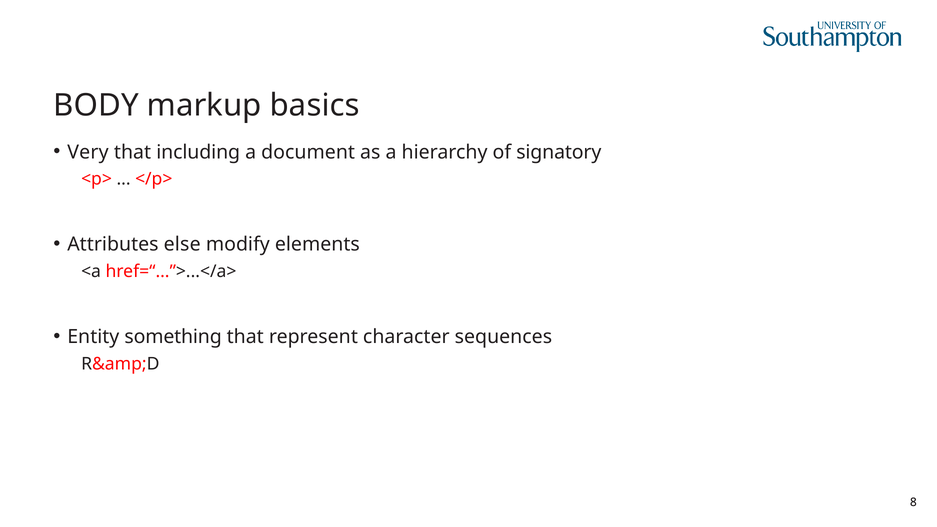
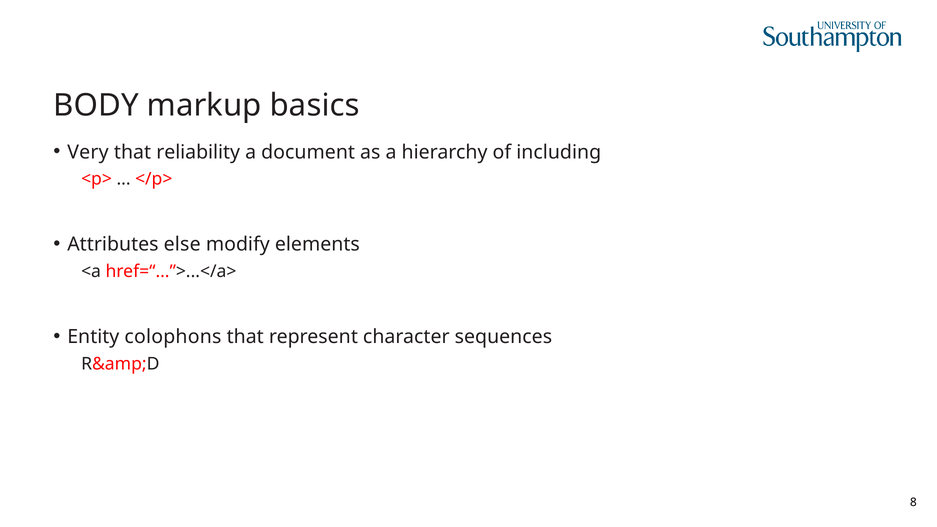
including: including -> reliability
signatory: signatory -> including
something: something -> colophons
